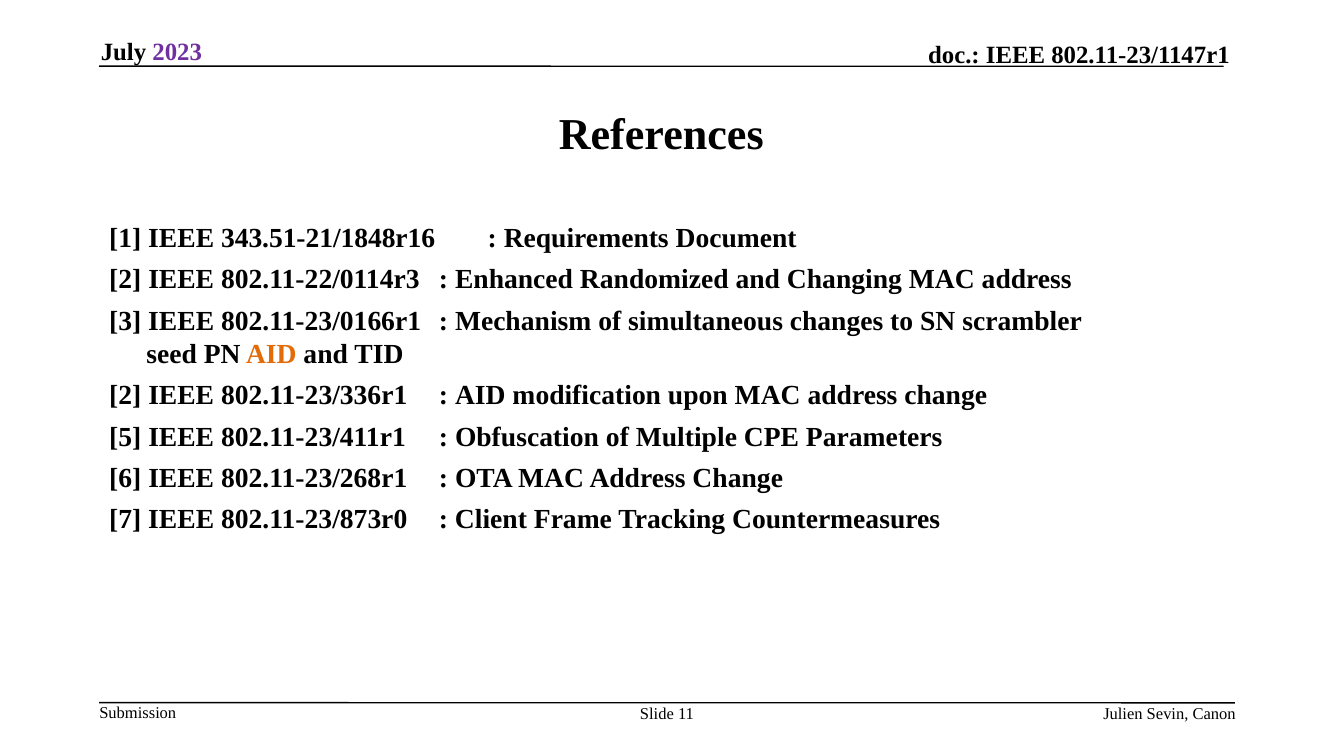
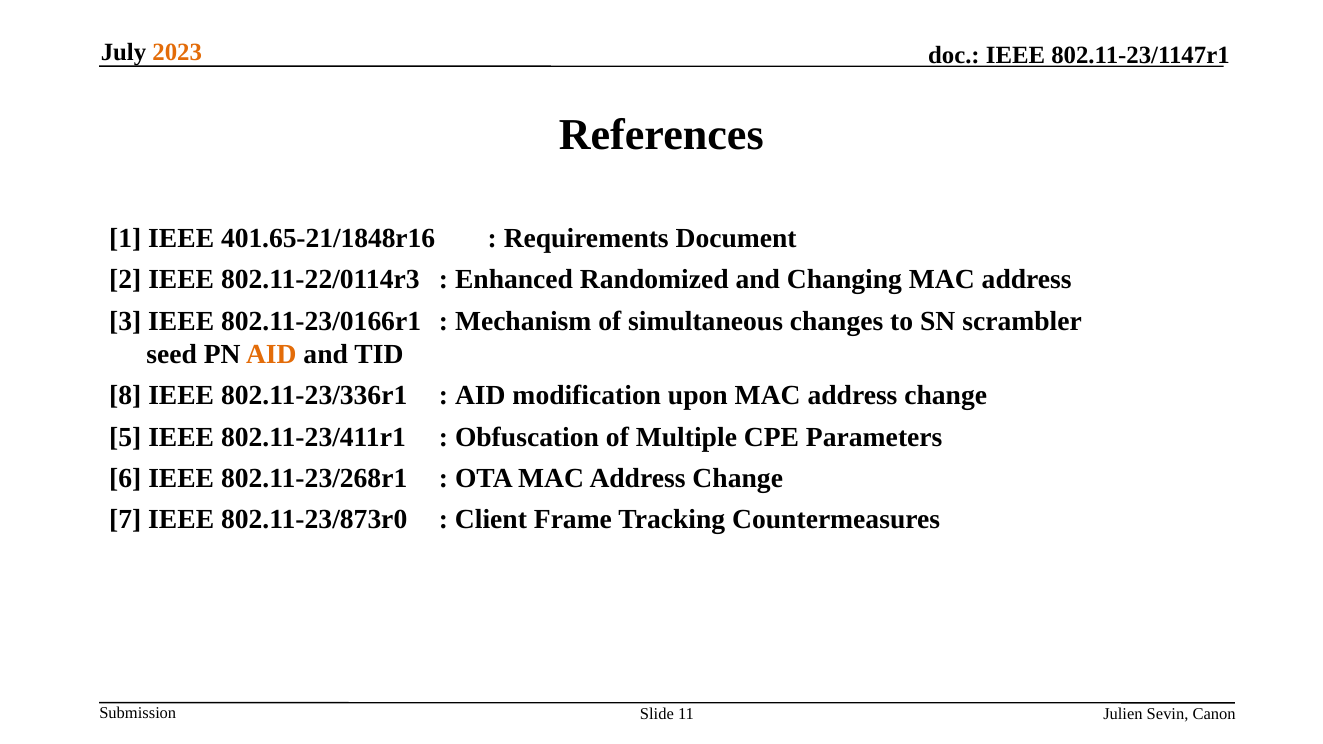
2023 colour: purple -> orange
343.51-21/1848r16: 343.51-21/1848r16 -> 401.65-21/1848r16
2 at (125, 396): 2 -> 8
